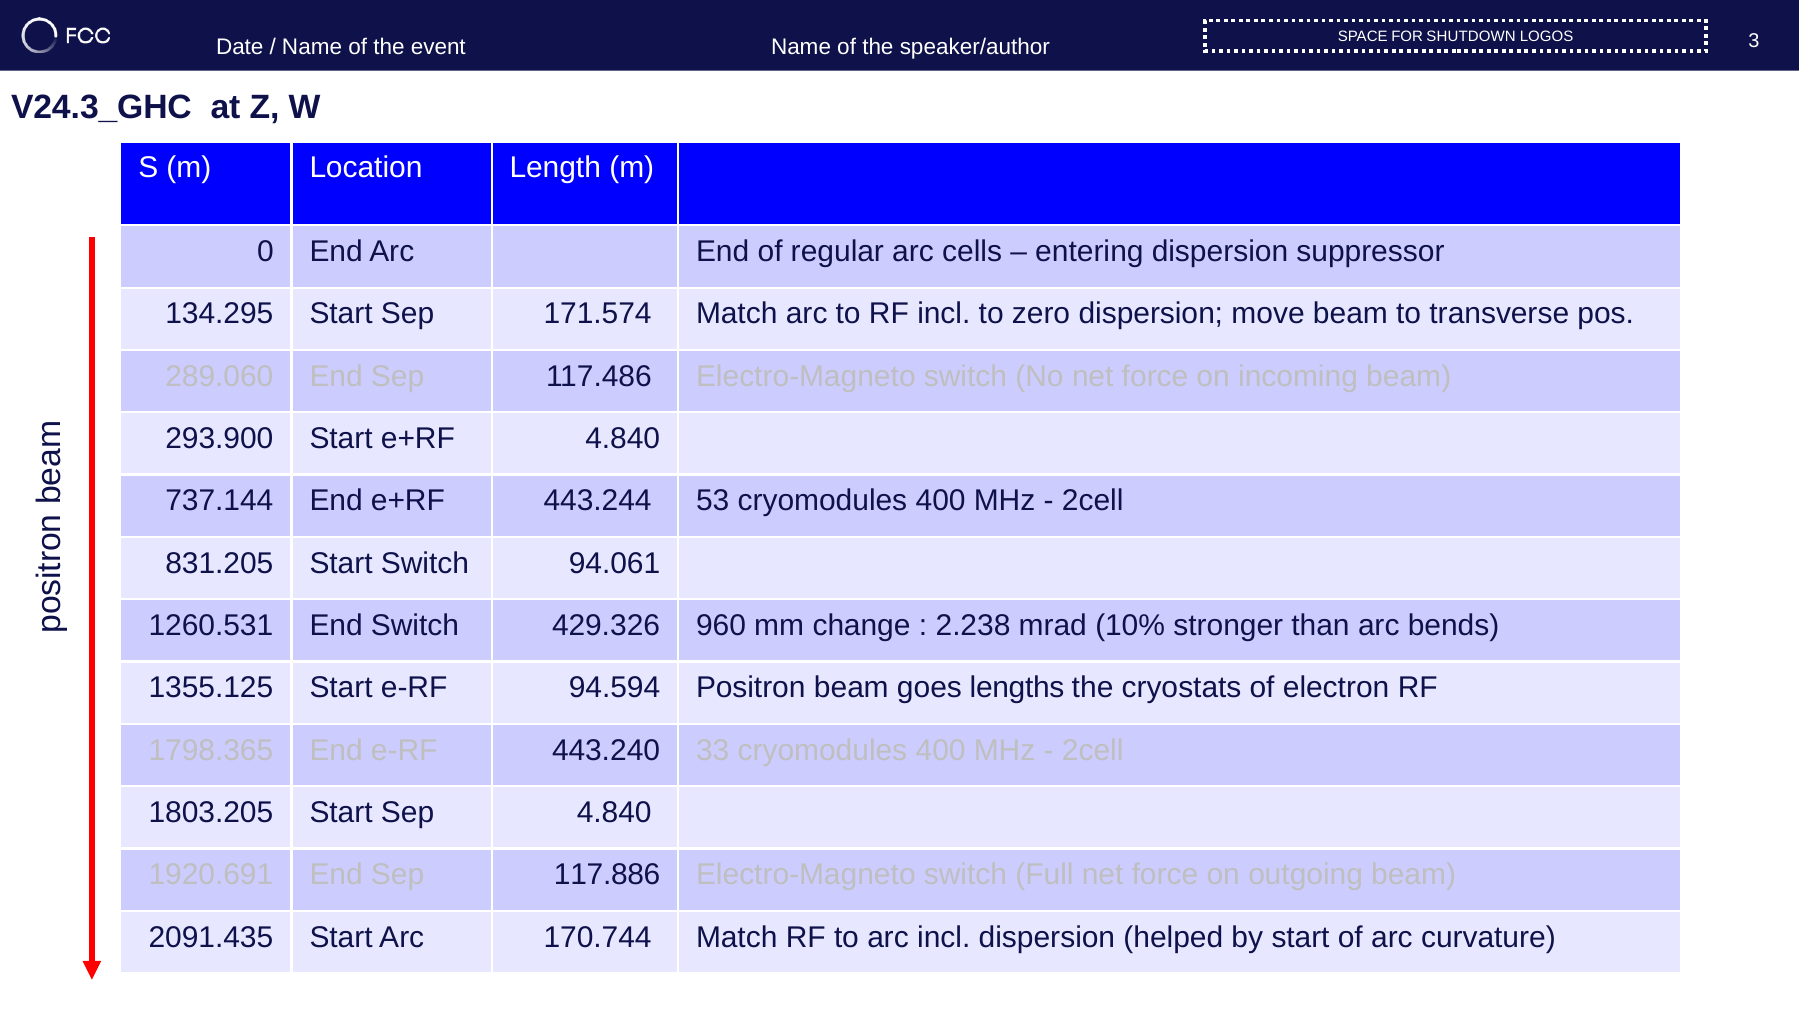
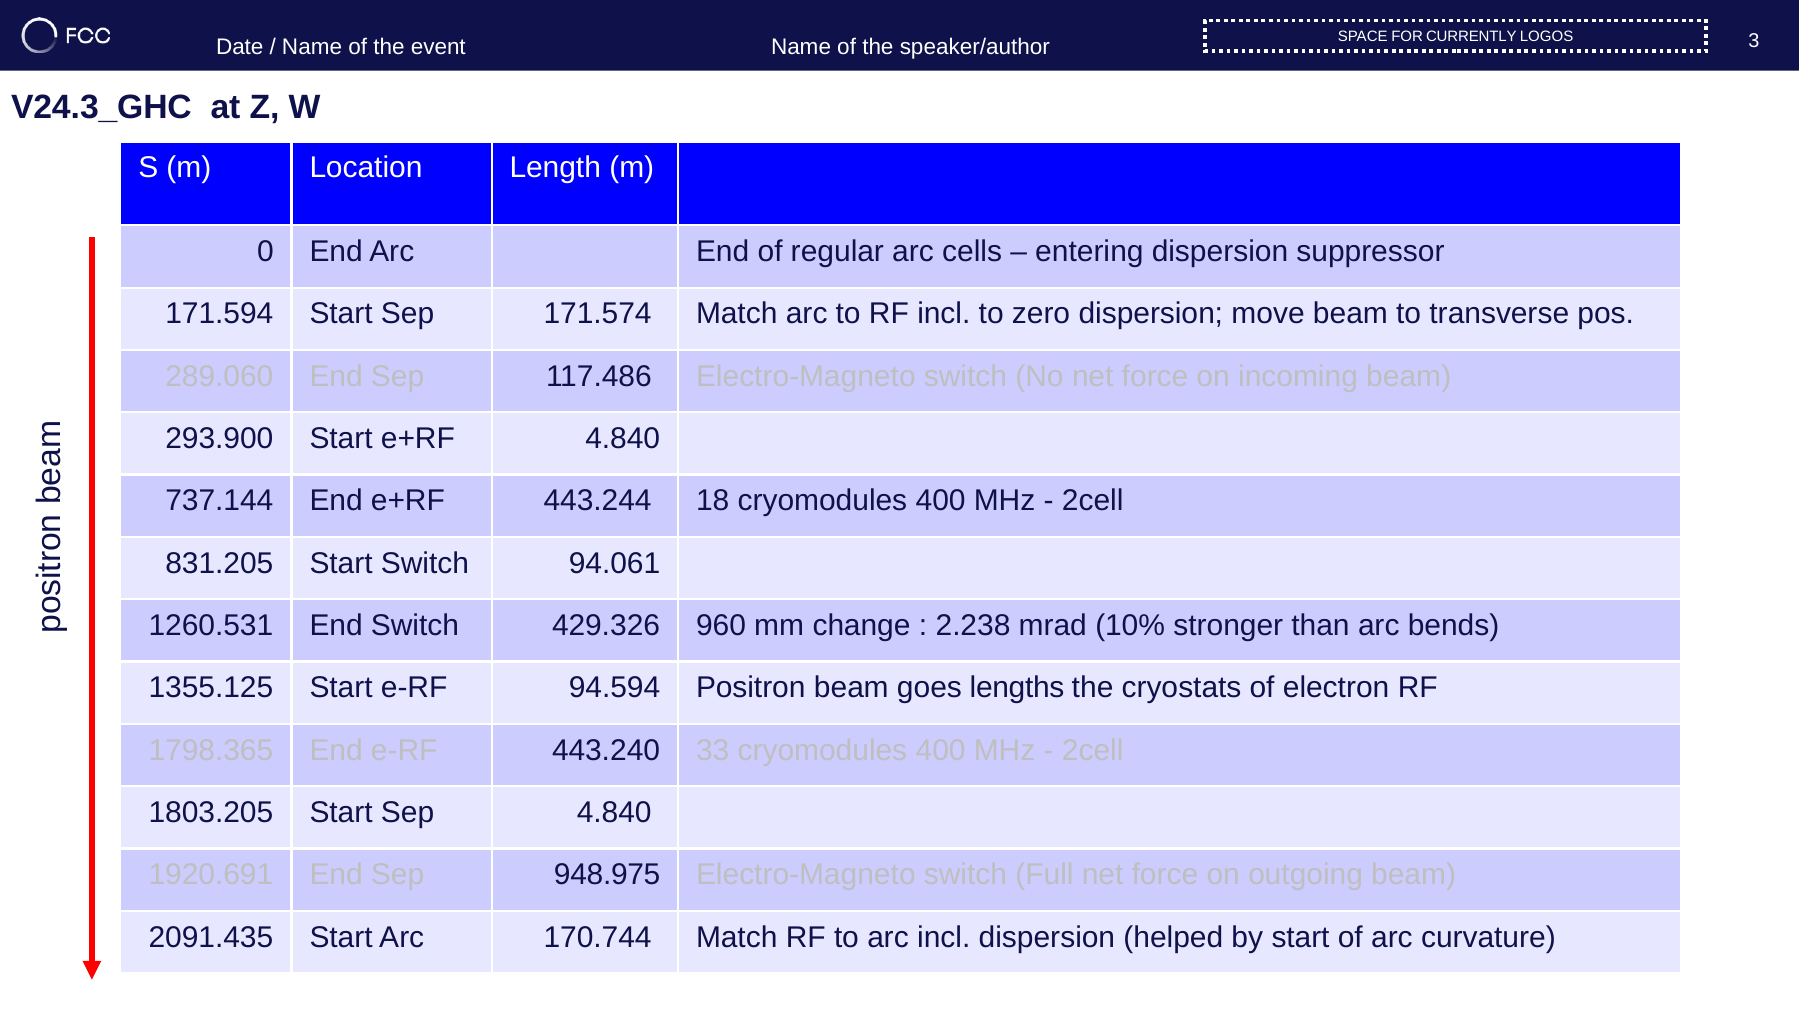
SHUTDOWN: SHUTDOWN -> CURRENTLY
134.295: 134.295 -> 171.594
53: 53 -> 18
117.886: 117.886 -> 948.975
